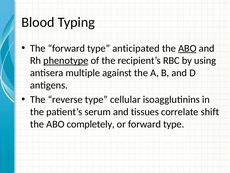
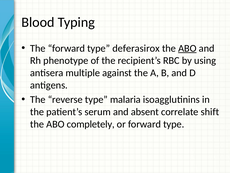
anticipated: anticipated -> deferasirox
phenotype underline: present -> none
cellular: cellular -> malaria
tissues: tissues -> absent
